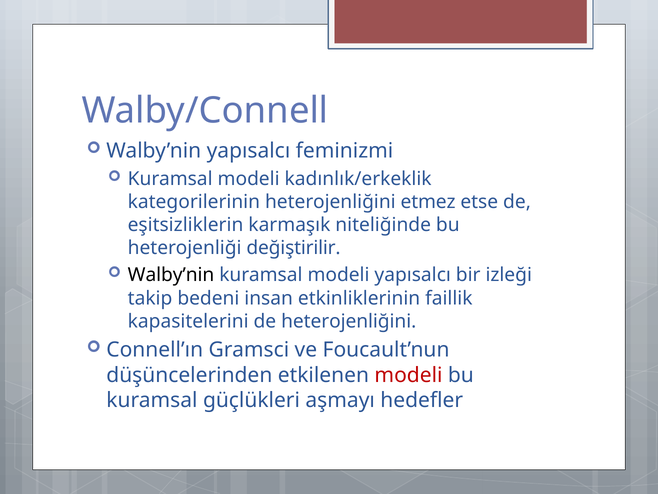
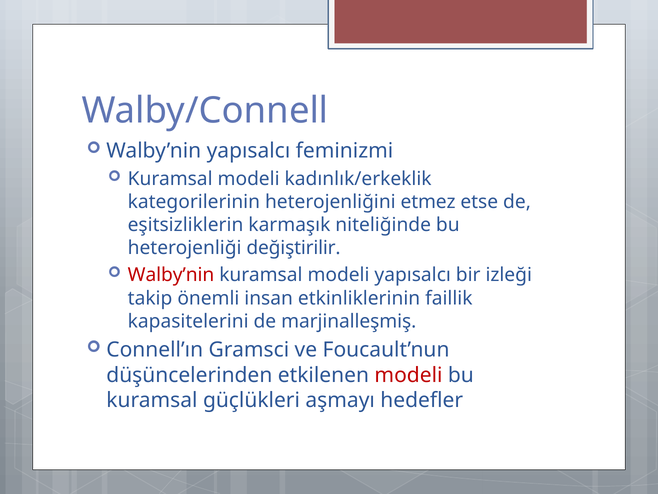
Walby’nin at (171, 275) colour: black -> red
bedeni: bedeni -> önemli
de heterojenliğini: heterojenliğini -> marjinalleşmiş
